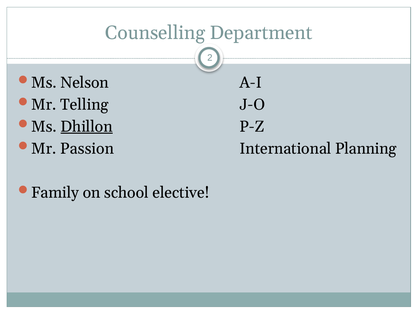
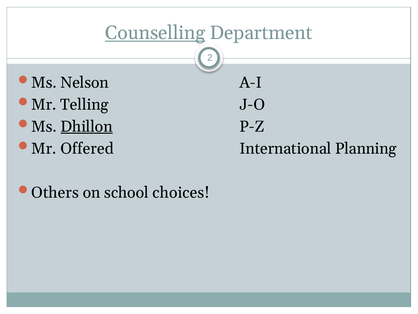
Counselling underline: none -> present
Passion: Passion -> Offered
Family: Family -> Others
elective: elective -> choices
